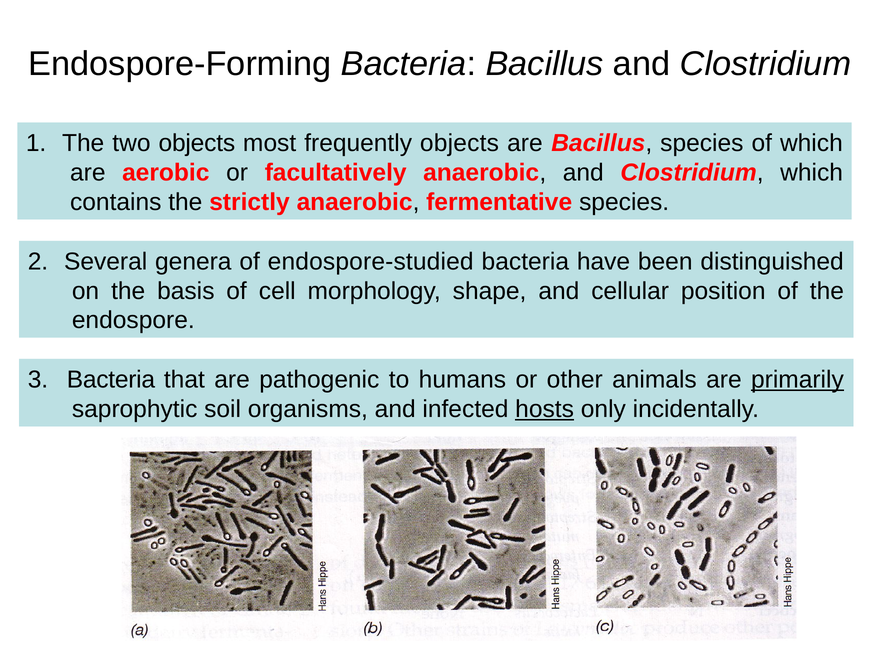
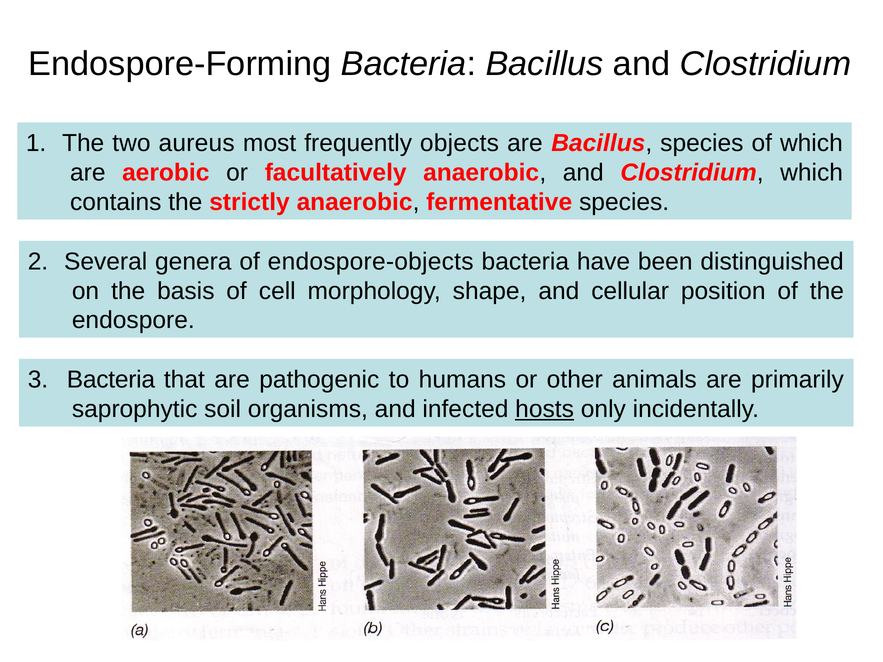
two objects: objects -> aureus
endospore-studied: endospore-studied -> endospore-objects
primarily underline: present -> none
